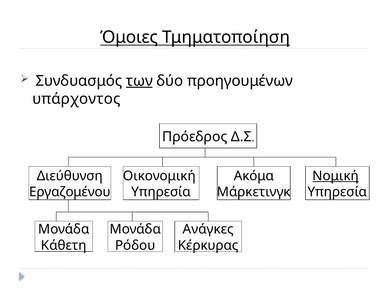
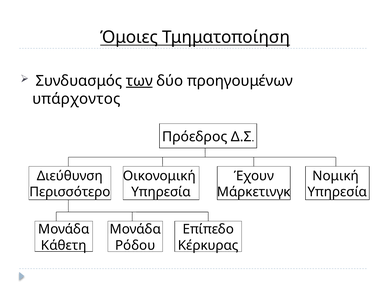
Νομική underline: present -> none
Ακόμα: Ακόμα -> Έχουν
Εργαζομένου: Εργαζομένου -> Περισσότερο
Ανάγκες: Ανάγκες -> Επίπεδο
